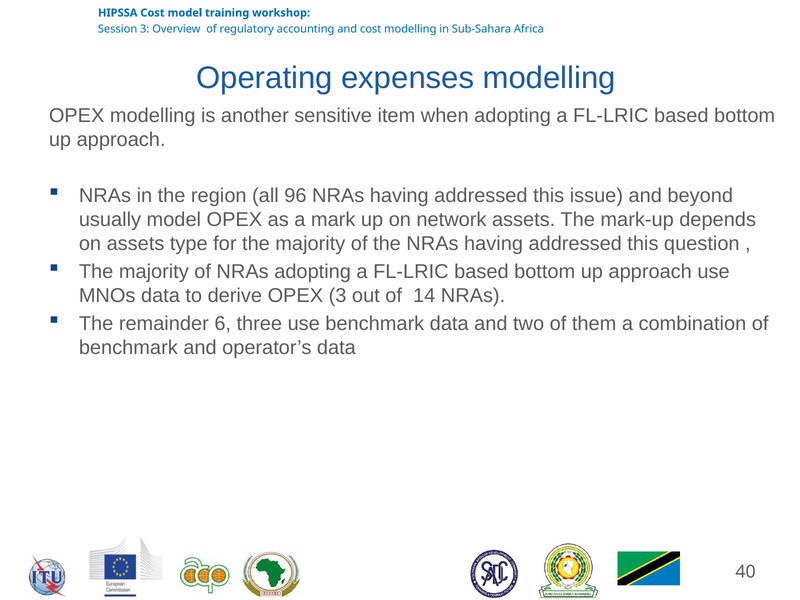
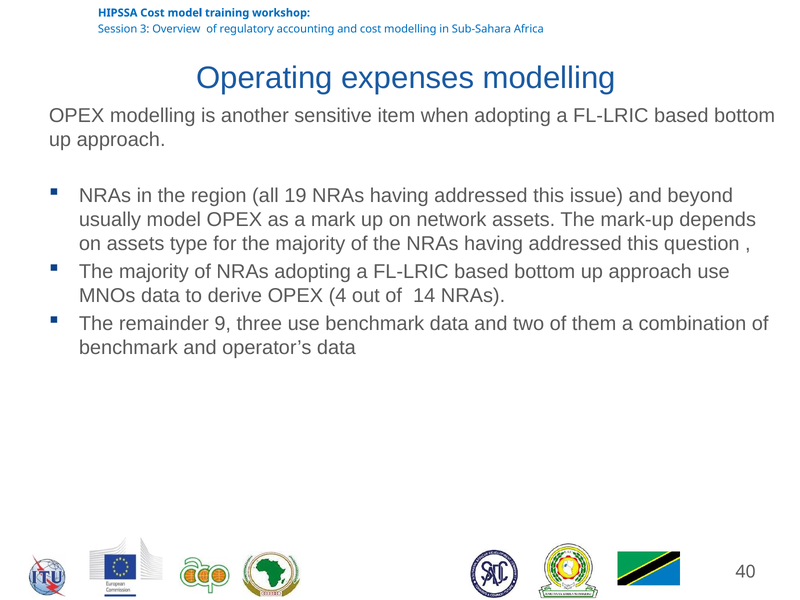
96: 96 -> 19
OPEX 3: 3 -> 4
6: 6 -> 9
